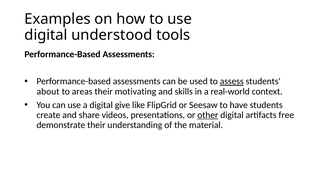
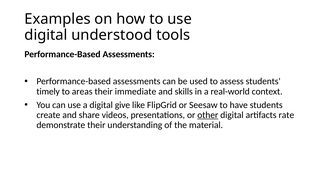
assess underline: present -> none
about: about -> timely
motivating: motivating -> immediate
free: free -> rate
